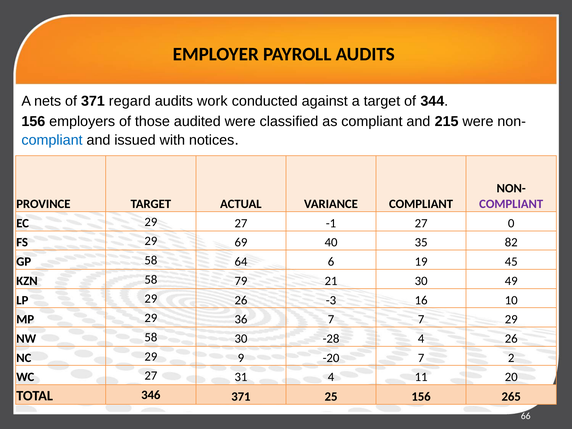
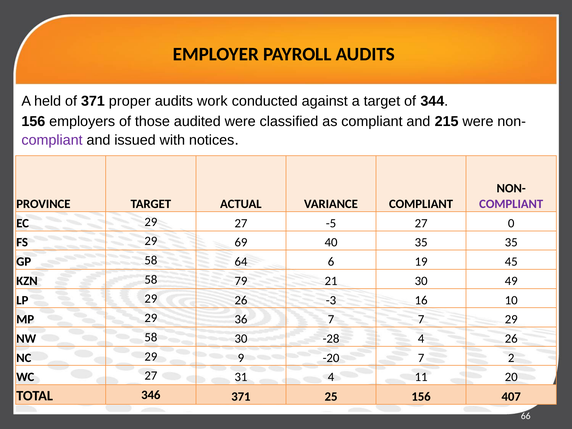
nets: nets -> held
regard: regard -> proper
compliant at (52, 140) colour: blue -> purple
-1: -1 -> -5
35 82: 82 -> 35
265: 265 -> 407
